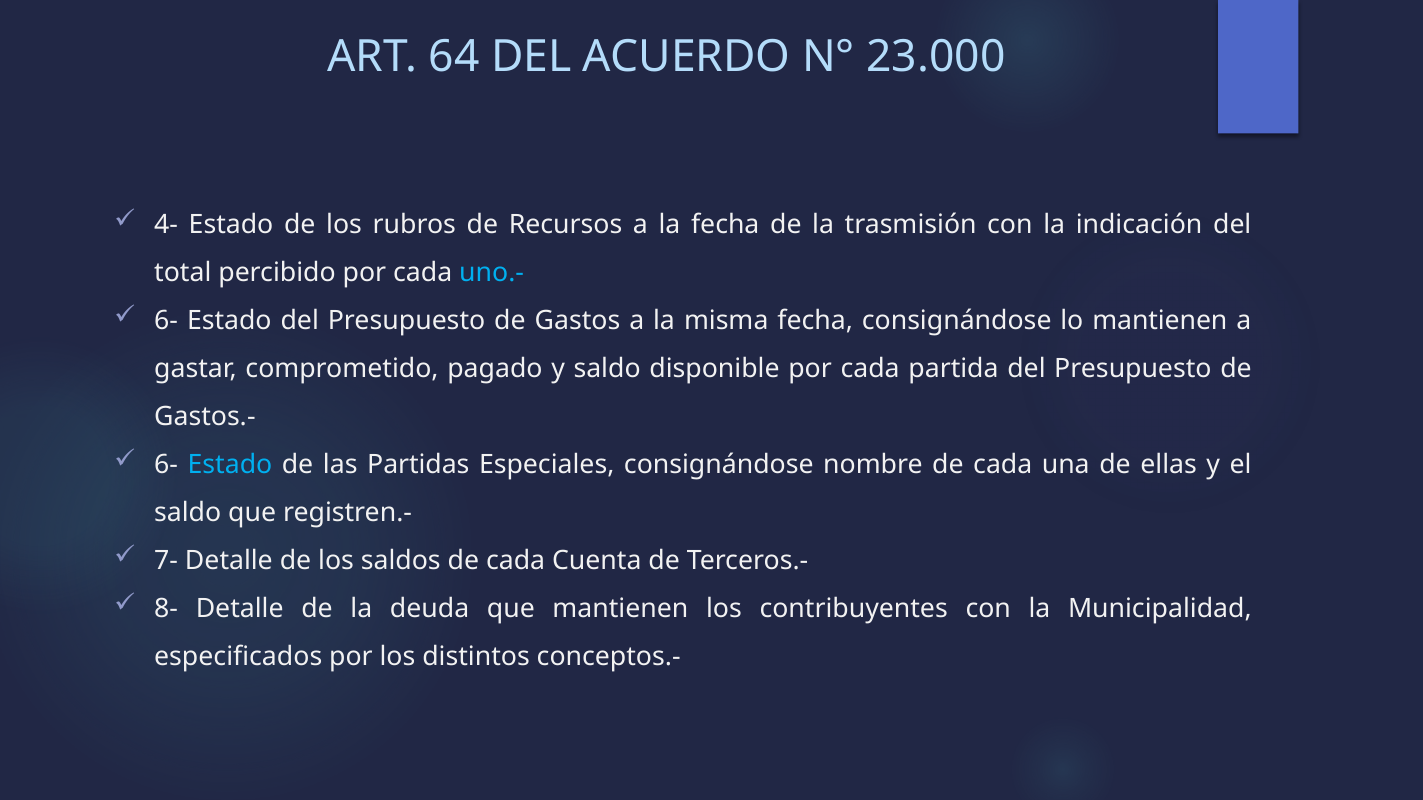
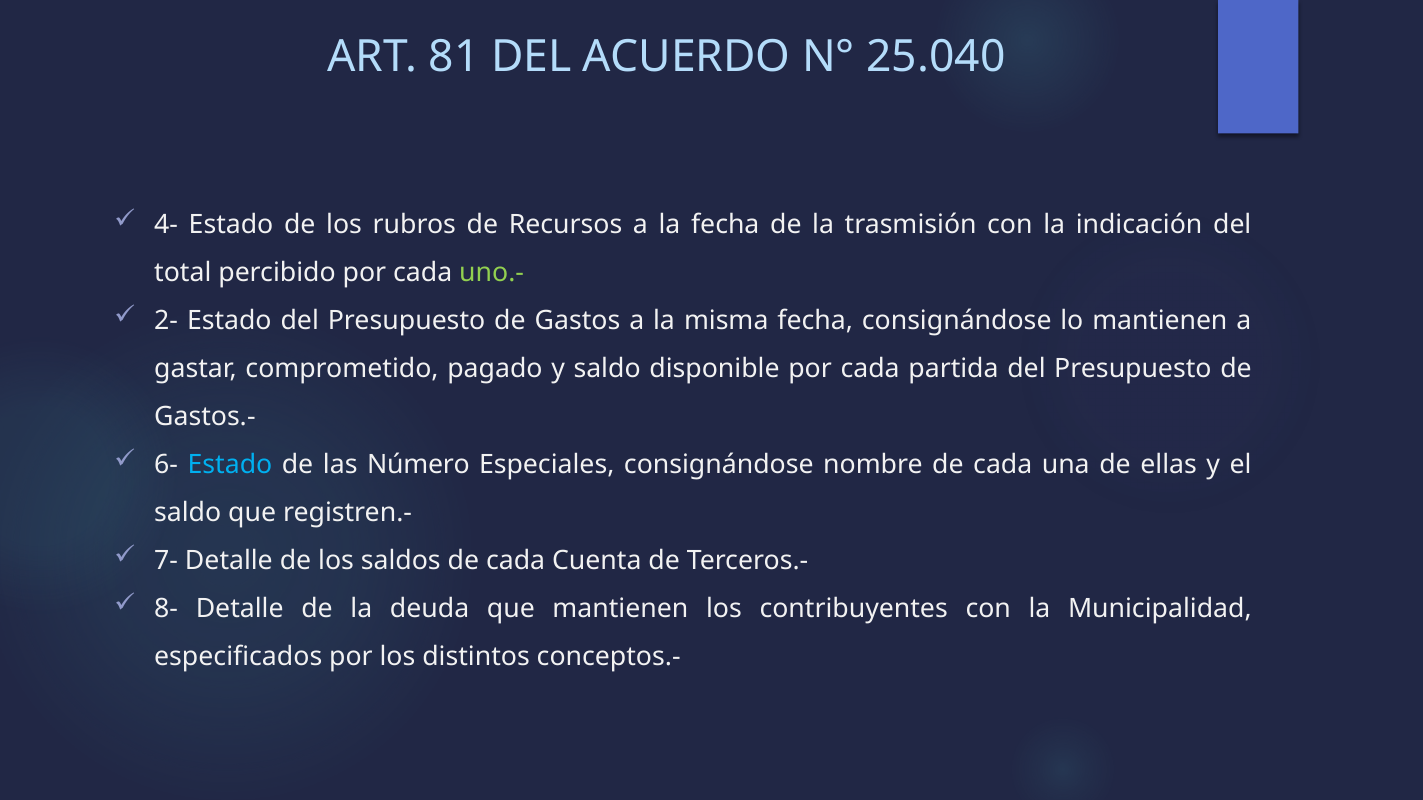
64: 64 -> 81
23.000: 23.000 -> 25.040
uno.- colour: light blue -> light green
6- at (166, 321): 6- -> 2-
Partidas: Partidas -> Número
